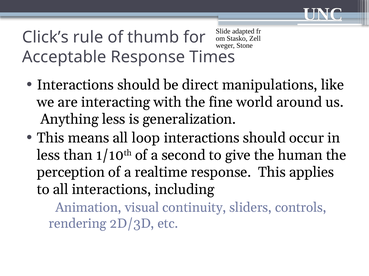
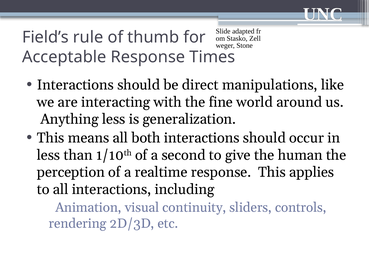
Click’s: Click’s -> Field’s
loop: loop -> both
